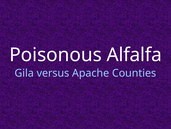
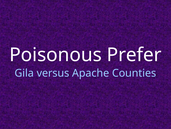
Alfalfa: Alfalfa -> Prefer
